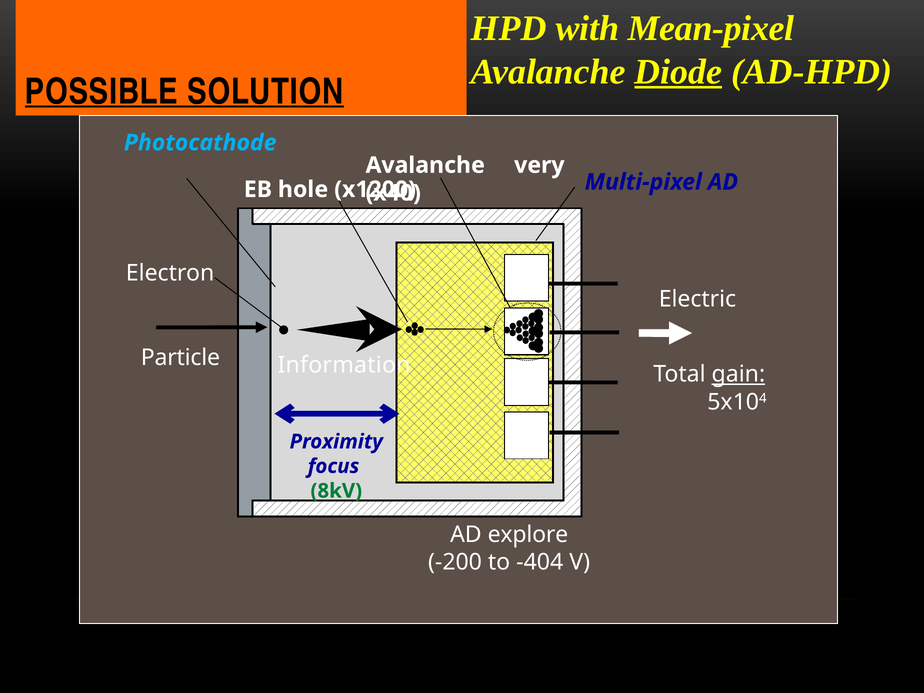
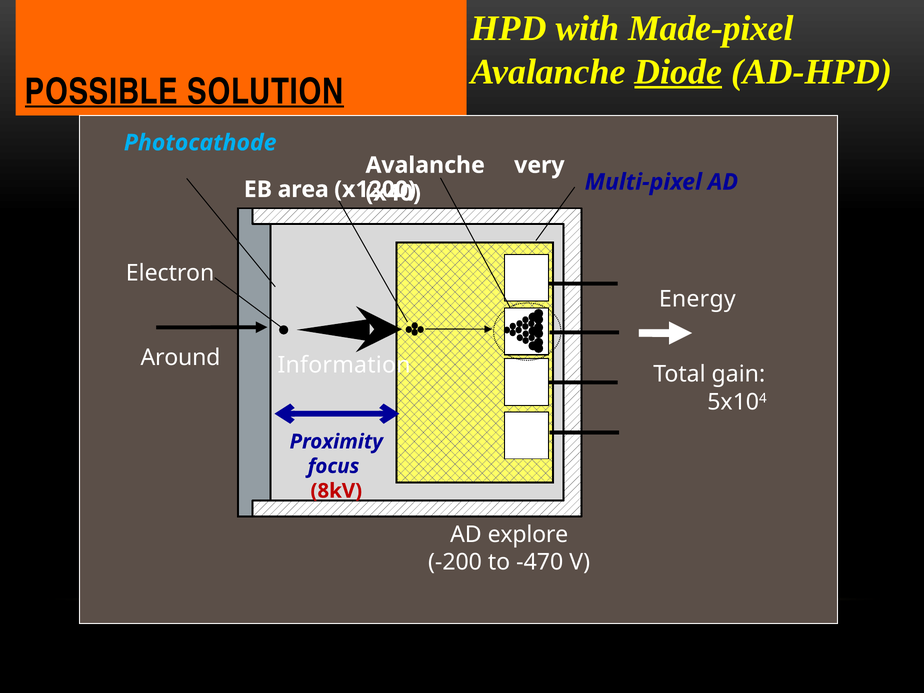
Mean-pixel: Mean-pixel -> Made-pixel
hole: hole -> area
Electric: Electric -> Energy
Particle: Particle -> Around
gain underline: present -> none
8kV colour: green -> red
-404: -404 -> -470
